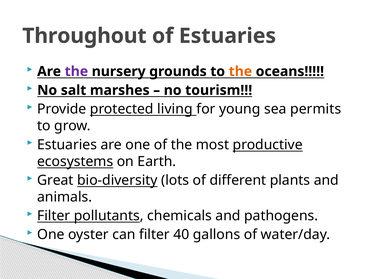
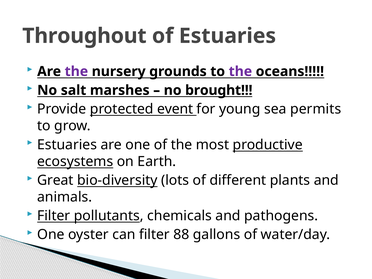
the at (240, 71) colour: orange -> purple
tourism: tourism -> brought
living: living -> event
40: 40 -> 88
